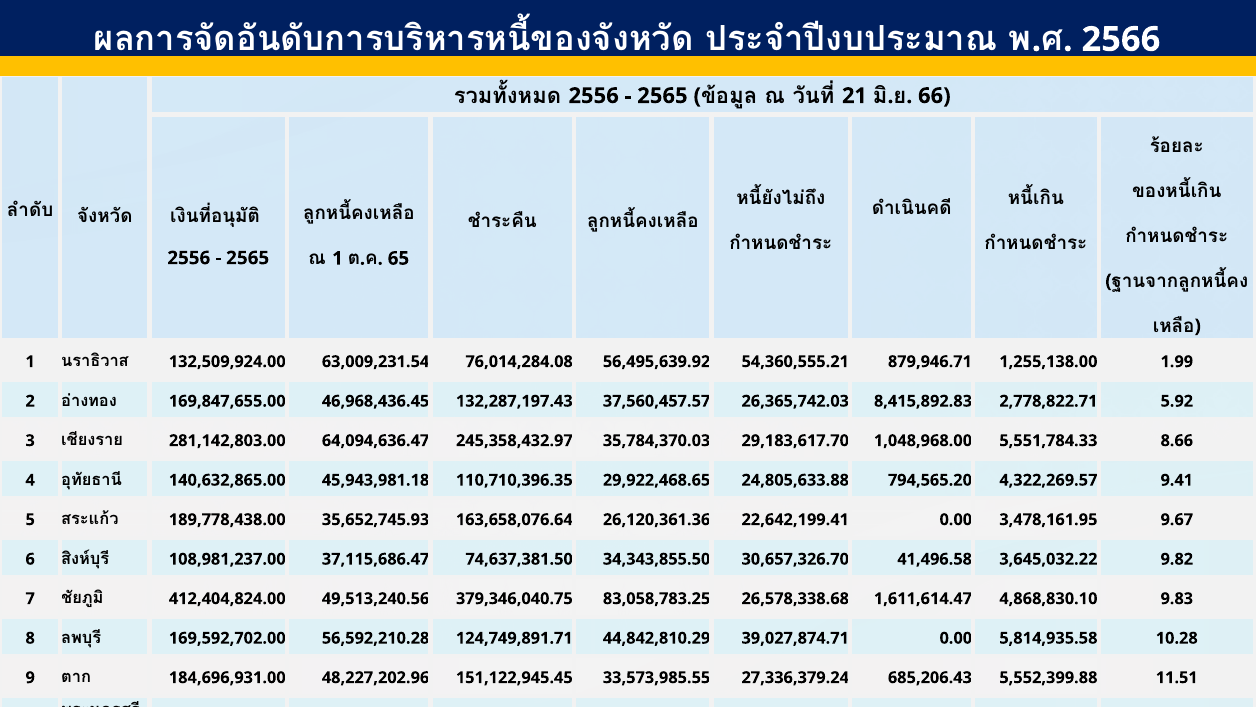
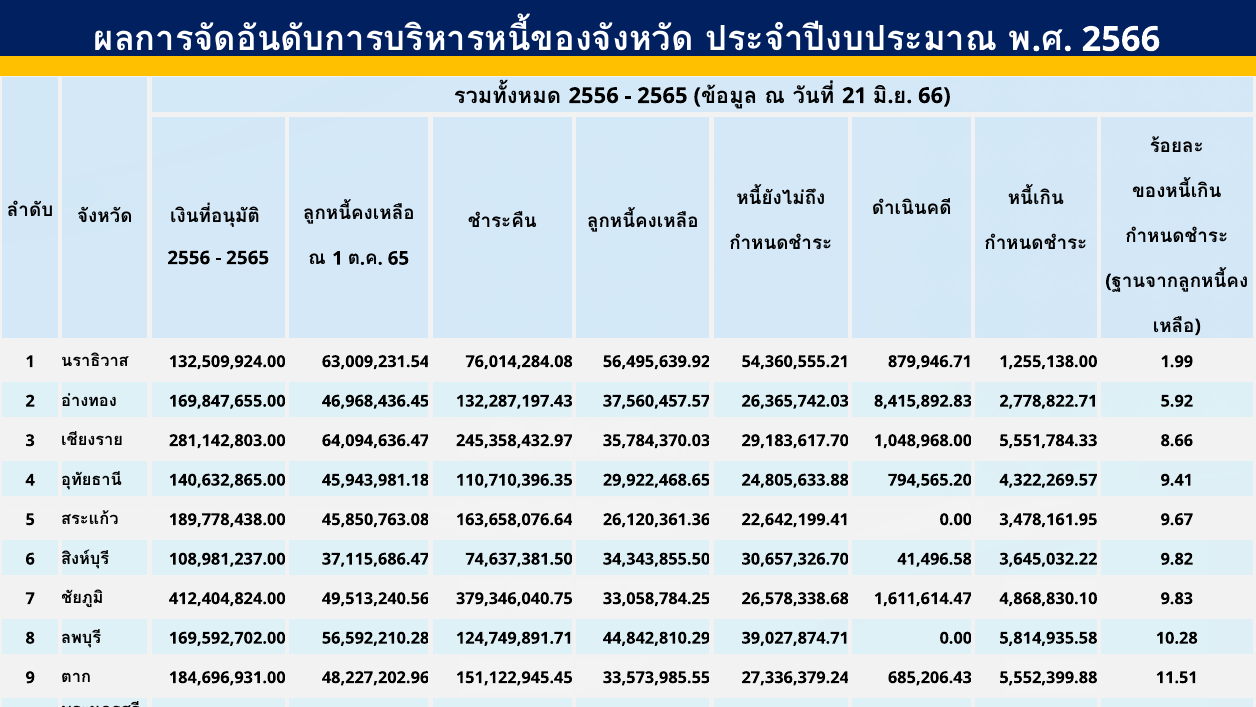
35,652,745.93: 35,652,745.93 -> 45,850,763.08
83,058,783.25: 83,058,783.25 -> 33,058,784.25
